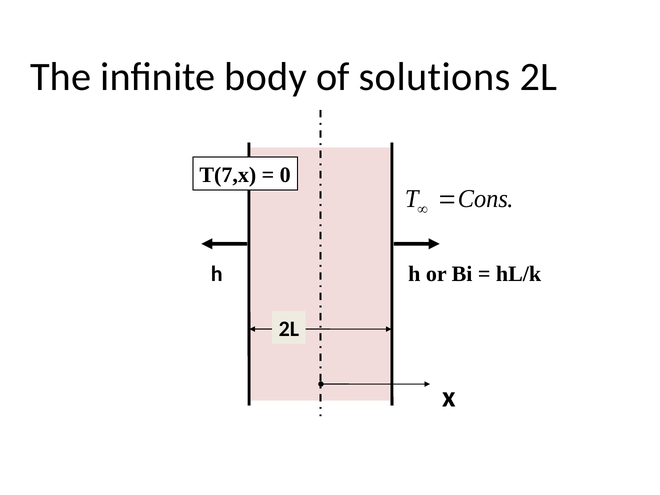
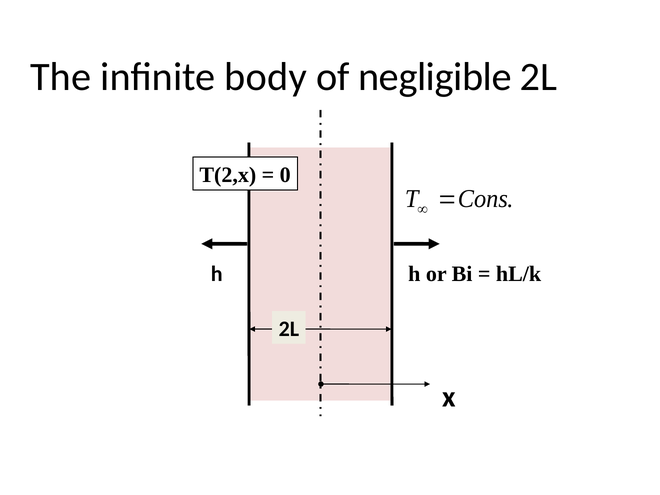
solutions: solutions -> negligible
T(7,x: T(7,x -> T(2,x
